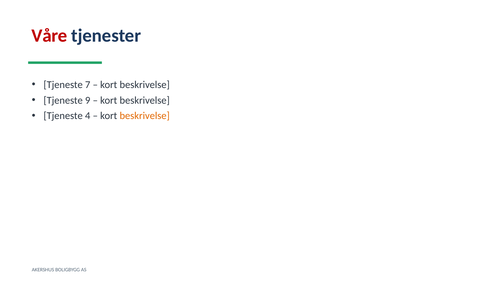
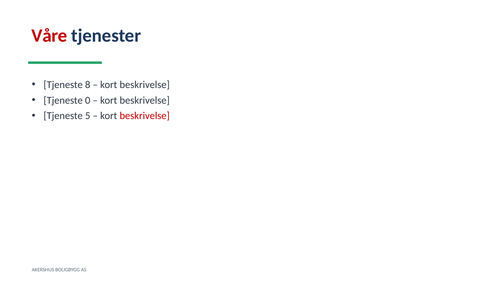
7: 7 -> 8
9: 9 -> 0
4: 4 -> 5
beskrivelse at (145, 116) colour: orange -> red
